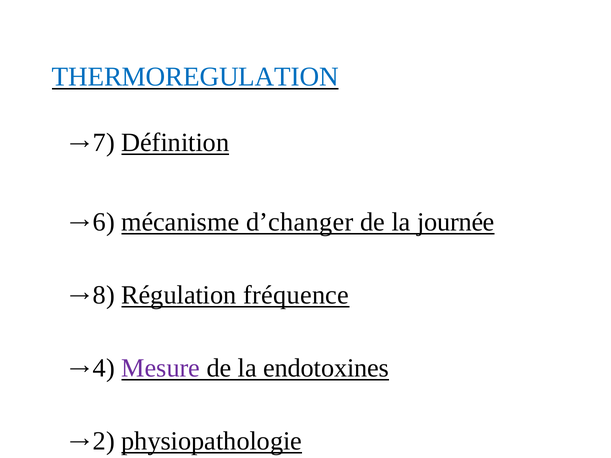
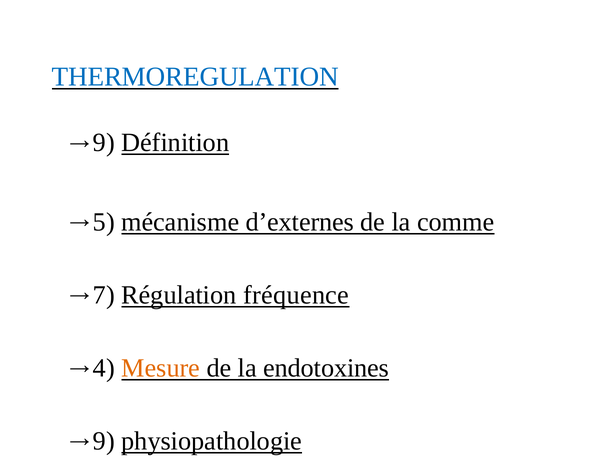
7 at (104, 143): 7 -> 9
6: 6 -> 5
d’changer: d’changer -> d’externes
journée: journée -> comme
8: 8 -> 7
Mesure colour: purple -> orange
2 at (104, 441): 2 -> 9
